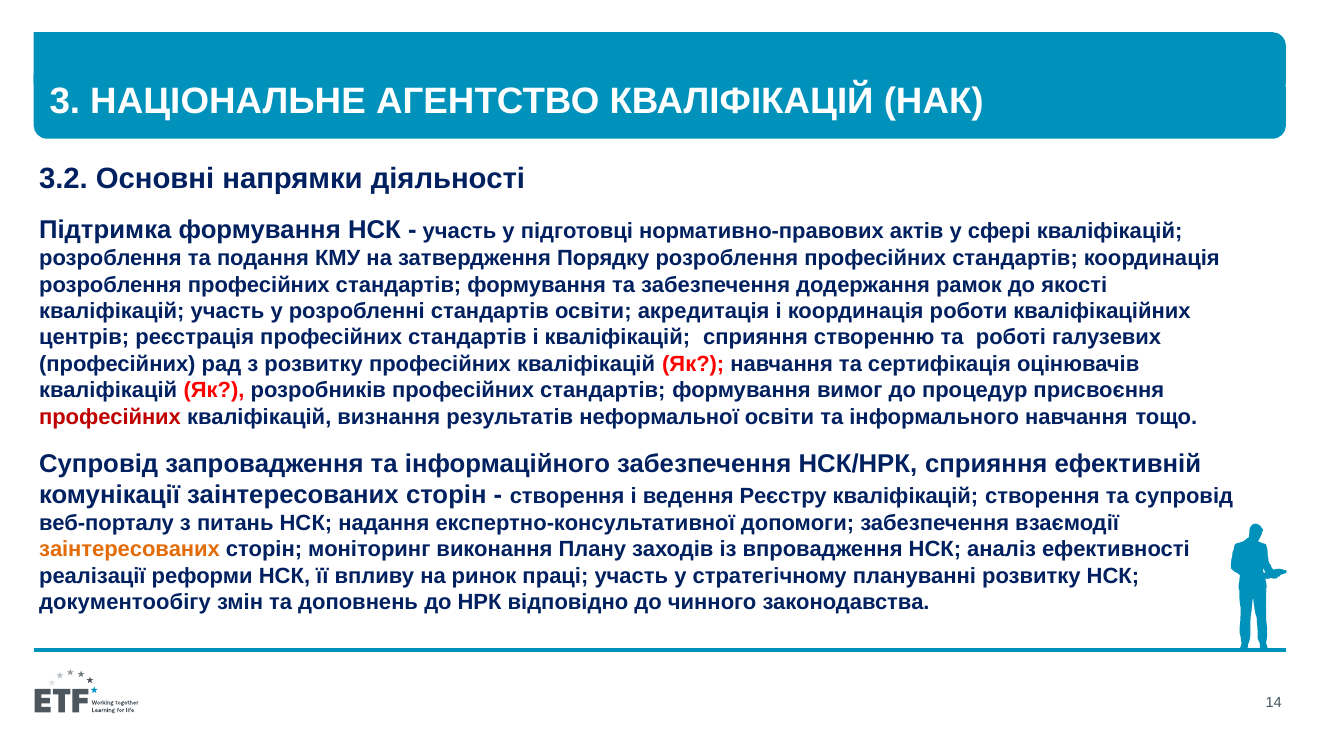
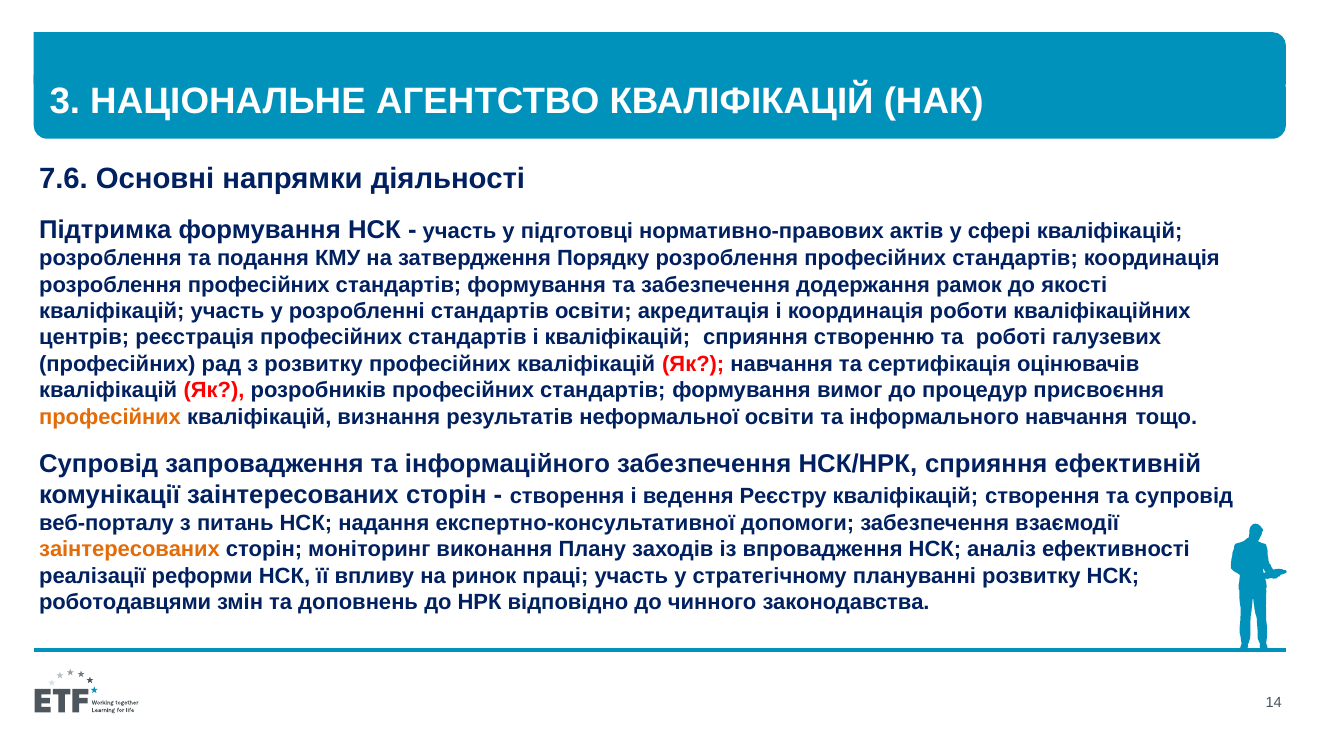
3.2: 3.2 -> 7.6
професійних at (110, 417) colour: red -> orange
документообігу: документообігу -> роботодавцями
